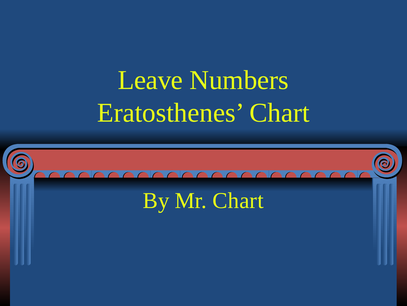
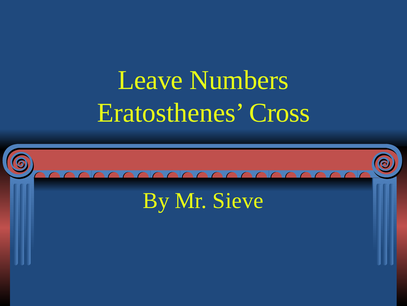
Eratosthenes Chart: Chart -> Cross
Mr Chart: Chart -> Sieve
